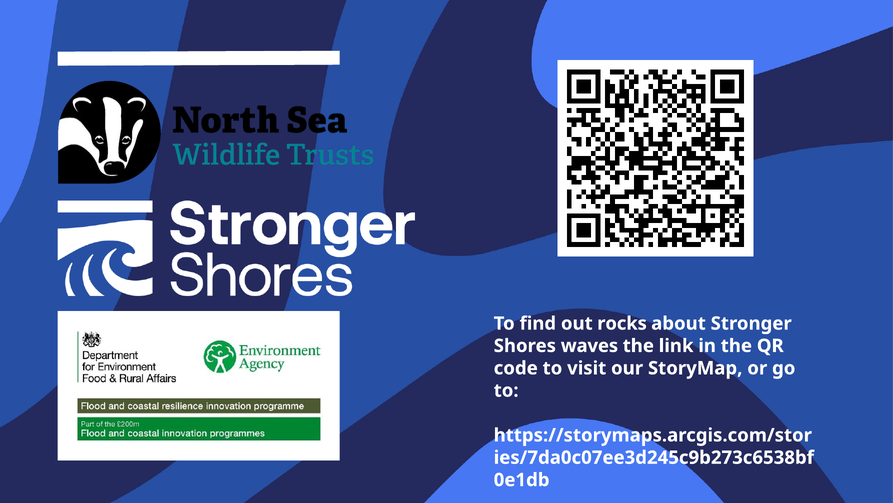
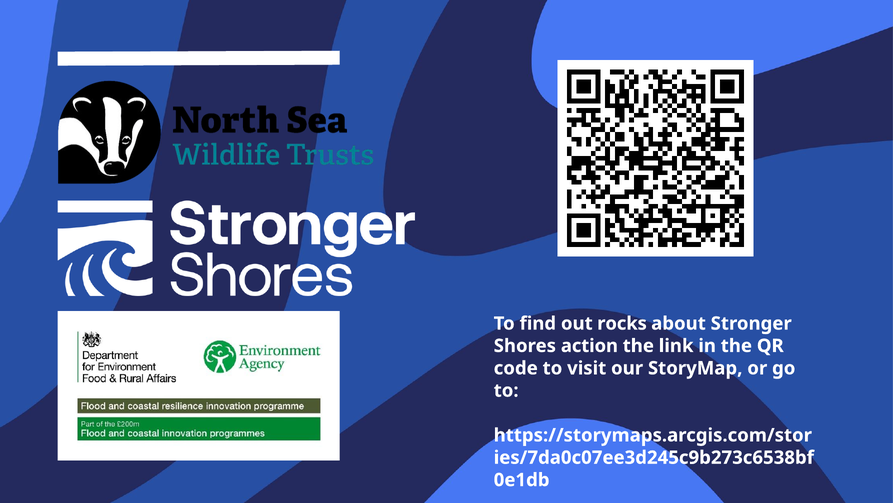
waves: waves -> action
